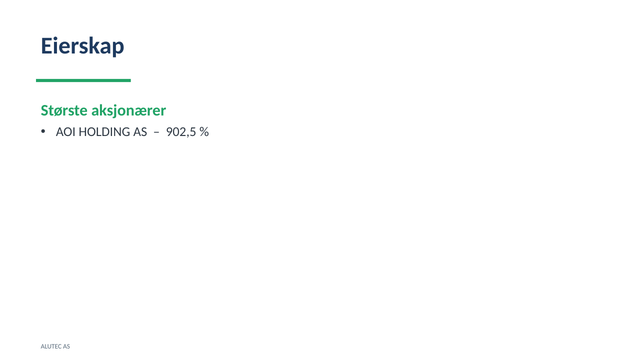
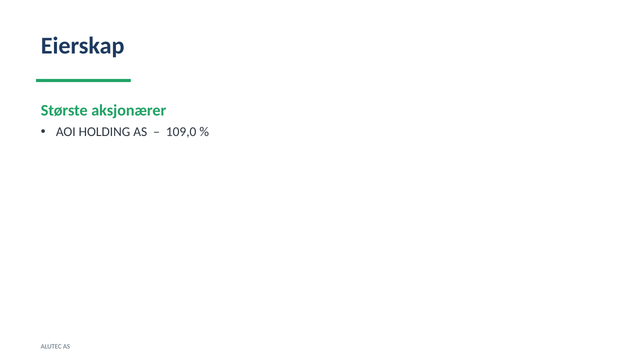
902,5: 902,5 -> 109,0
